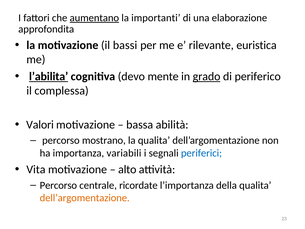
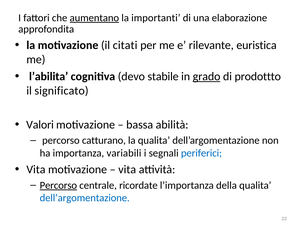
bassi: bassi -> citati
l’abilita underline: present -> none
mente: mente -> stabile
periferico: periferico -> prodottto
complessa: complessa -> significato
mostrano: mostrano -> catturano
alto at (127, 169): alto -> vita
Percorso at (58, 185) underline: none -> present
dell’argomentazione at (85, 198) colour: orange -> blue
